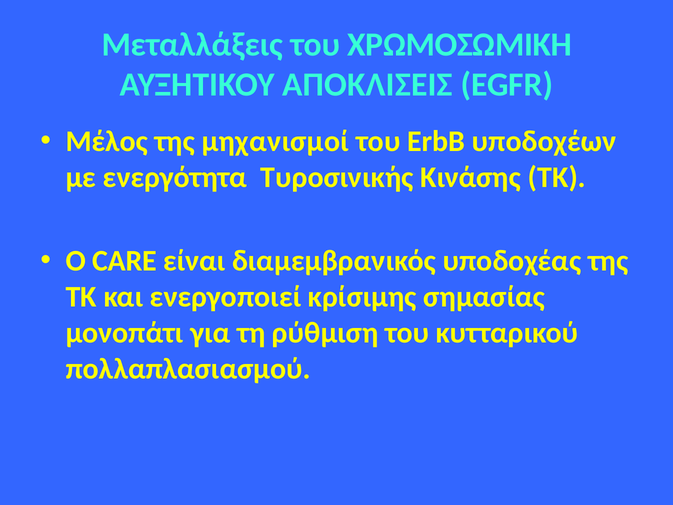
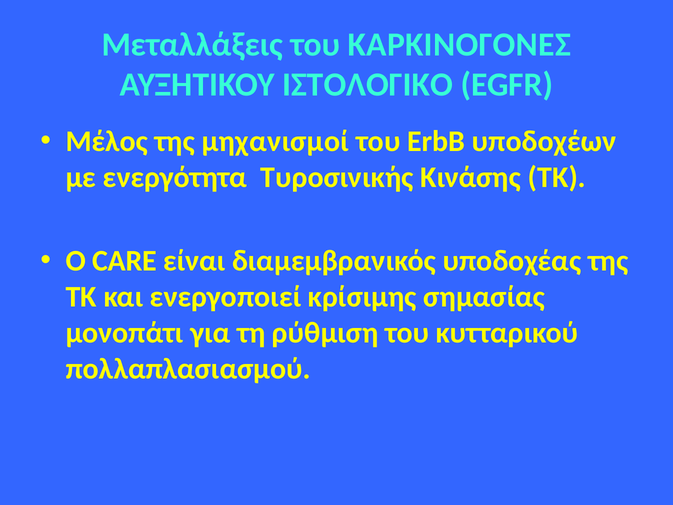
ΧΡΩΜΟΣΩΜΙΚΗ: ΧΡΩΜΟΣΩΜΙΚΗ -> ΚΑΡΚΙΝΟΓΟΝΕΣ
ΑΠΟΚΛΙΣΕΙΣ: ΑΠΟΚΛΙΣΕΙΣ -> ΙΣΤΟΛΟΓΙΚΟ
